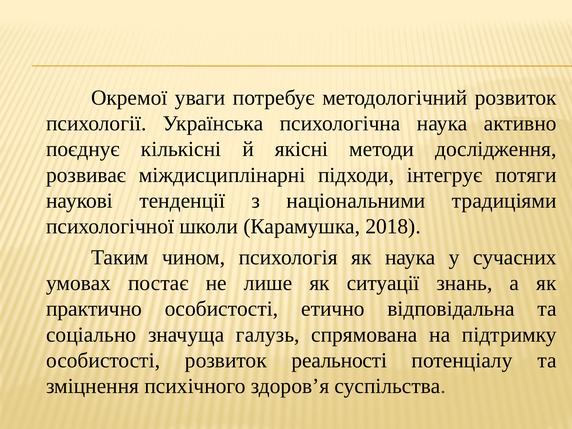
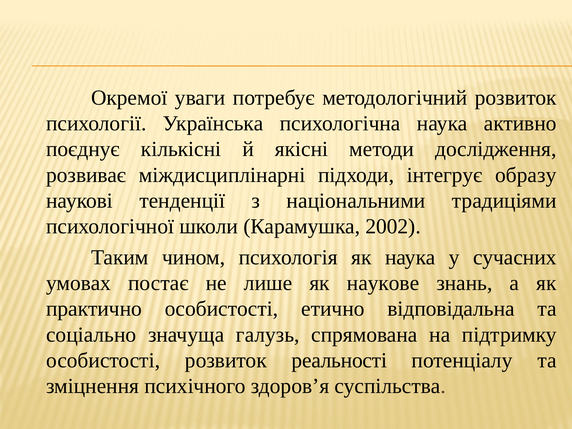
потяги: потяги -> образу
2018: 2018 -> 2002
ситуації: ситуації -> наукове
